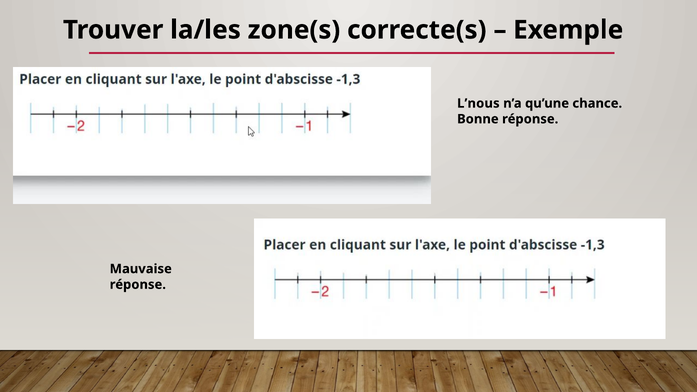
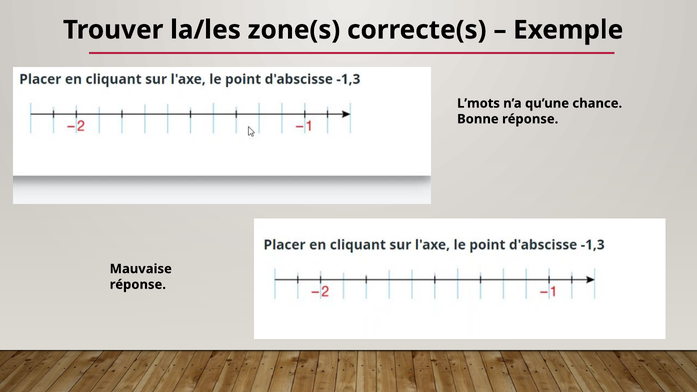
L’nous: L’nous -> L’mots
